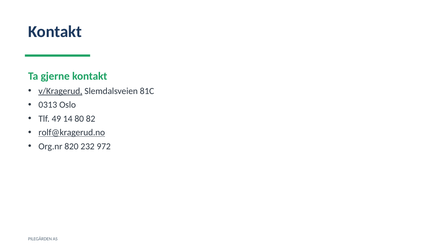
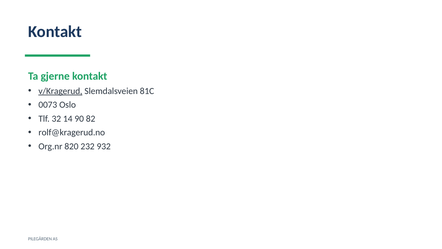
0313: 0313 -> 0073
49: 49 -> 32
80: 80 -> 90
rolf@kragerud.no underline: present -> none
972: 972 -> 932
